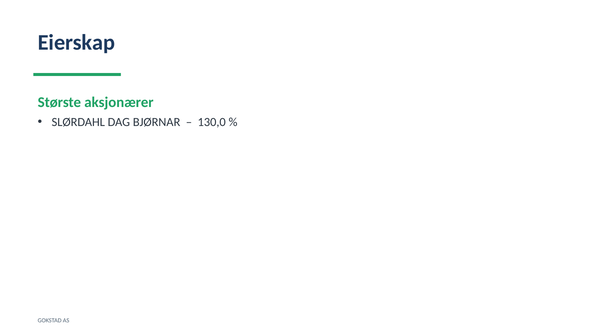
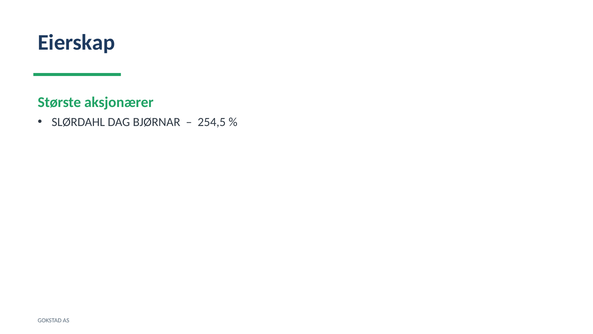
130,0: 130,0 -> 254,5
